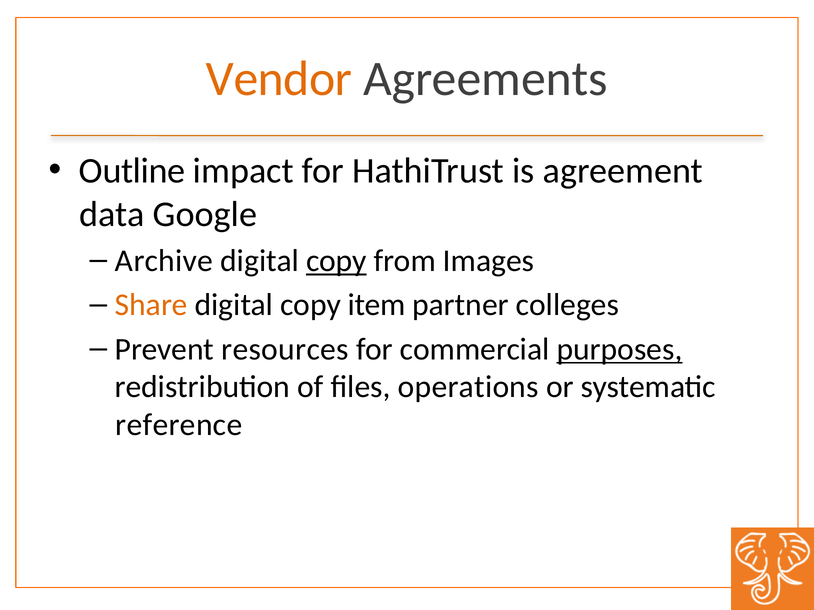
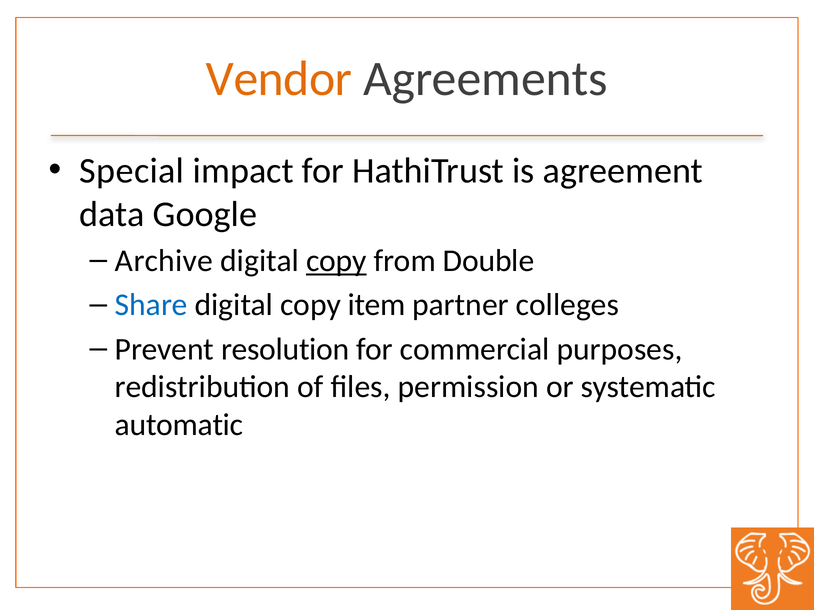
Outline: Outline -> Special
Images: Images -> Double
Share colour: orange -> blue
resources: resources -> resolution
purposes underline: present -> none
operations: operations -> permission
reference: reference -> automatic
